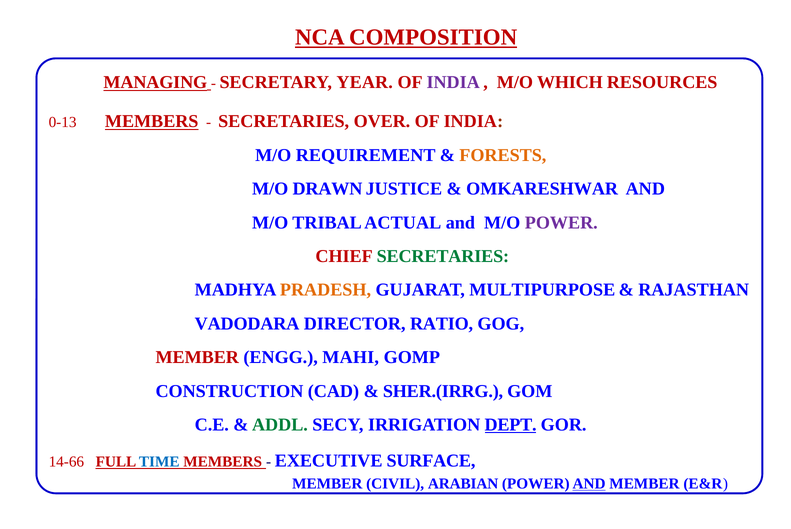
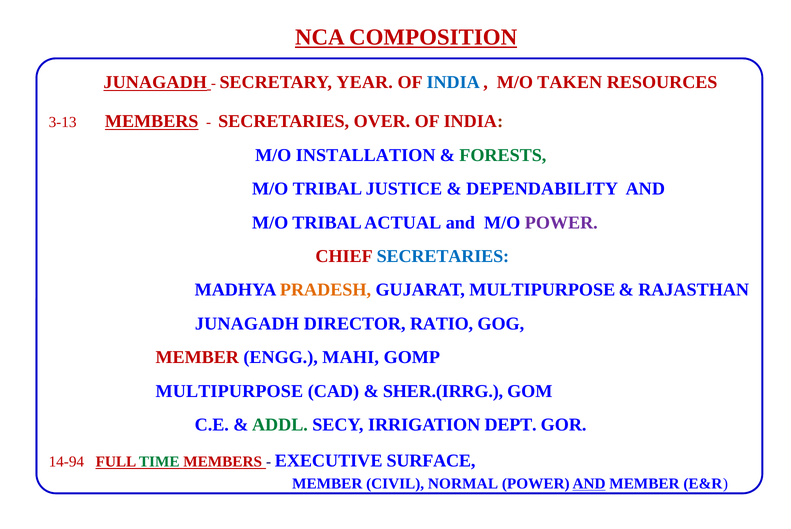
MANAGING at (155, 83): MANAGING -> JUNAGADH
INDIA at (453, 83) colour: purple -> blue
WHICH: WHICH -> TAKEN
0-13: 0-13 -> 3-13
REQUIREMENT: REQUIREMENT -> INSTALLATION
FORESTS colour: orange -> green
DRAWN at (327, 189): DRAWN -> TRIBAL
OMKARESHWAR: OMKARESHWAR -> DEPENDABILITY
SECRETARIES at (443, 257) colour: green -> blue
VADODARA at (247, 324): VADODARA -> JUNAGADH
CONSTRUCTION at (229, 391): CONSTRUCTION -> MULTIPURPOSE
DEPT underline: present -> none
14-66: 14-66 -> 14-94
TIME colour: blue -> green
ARABIAN: ARABIAN -> NORMAL
